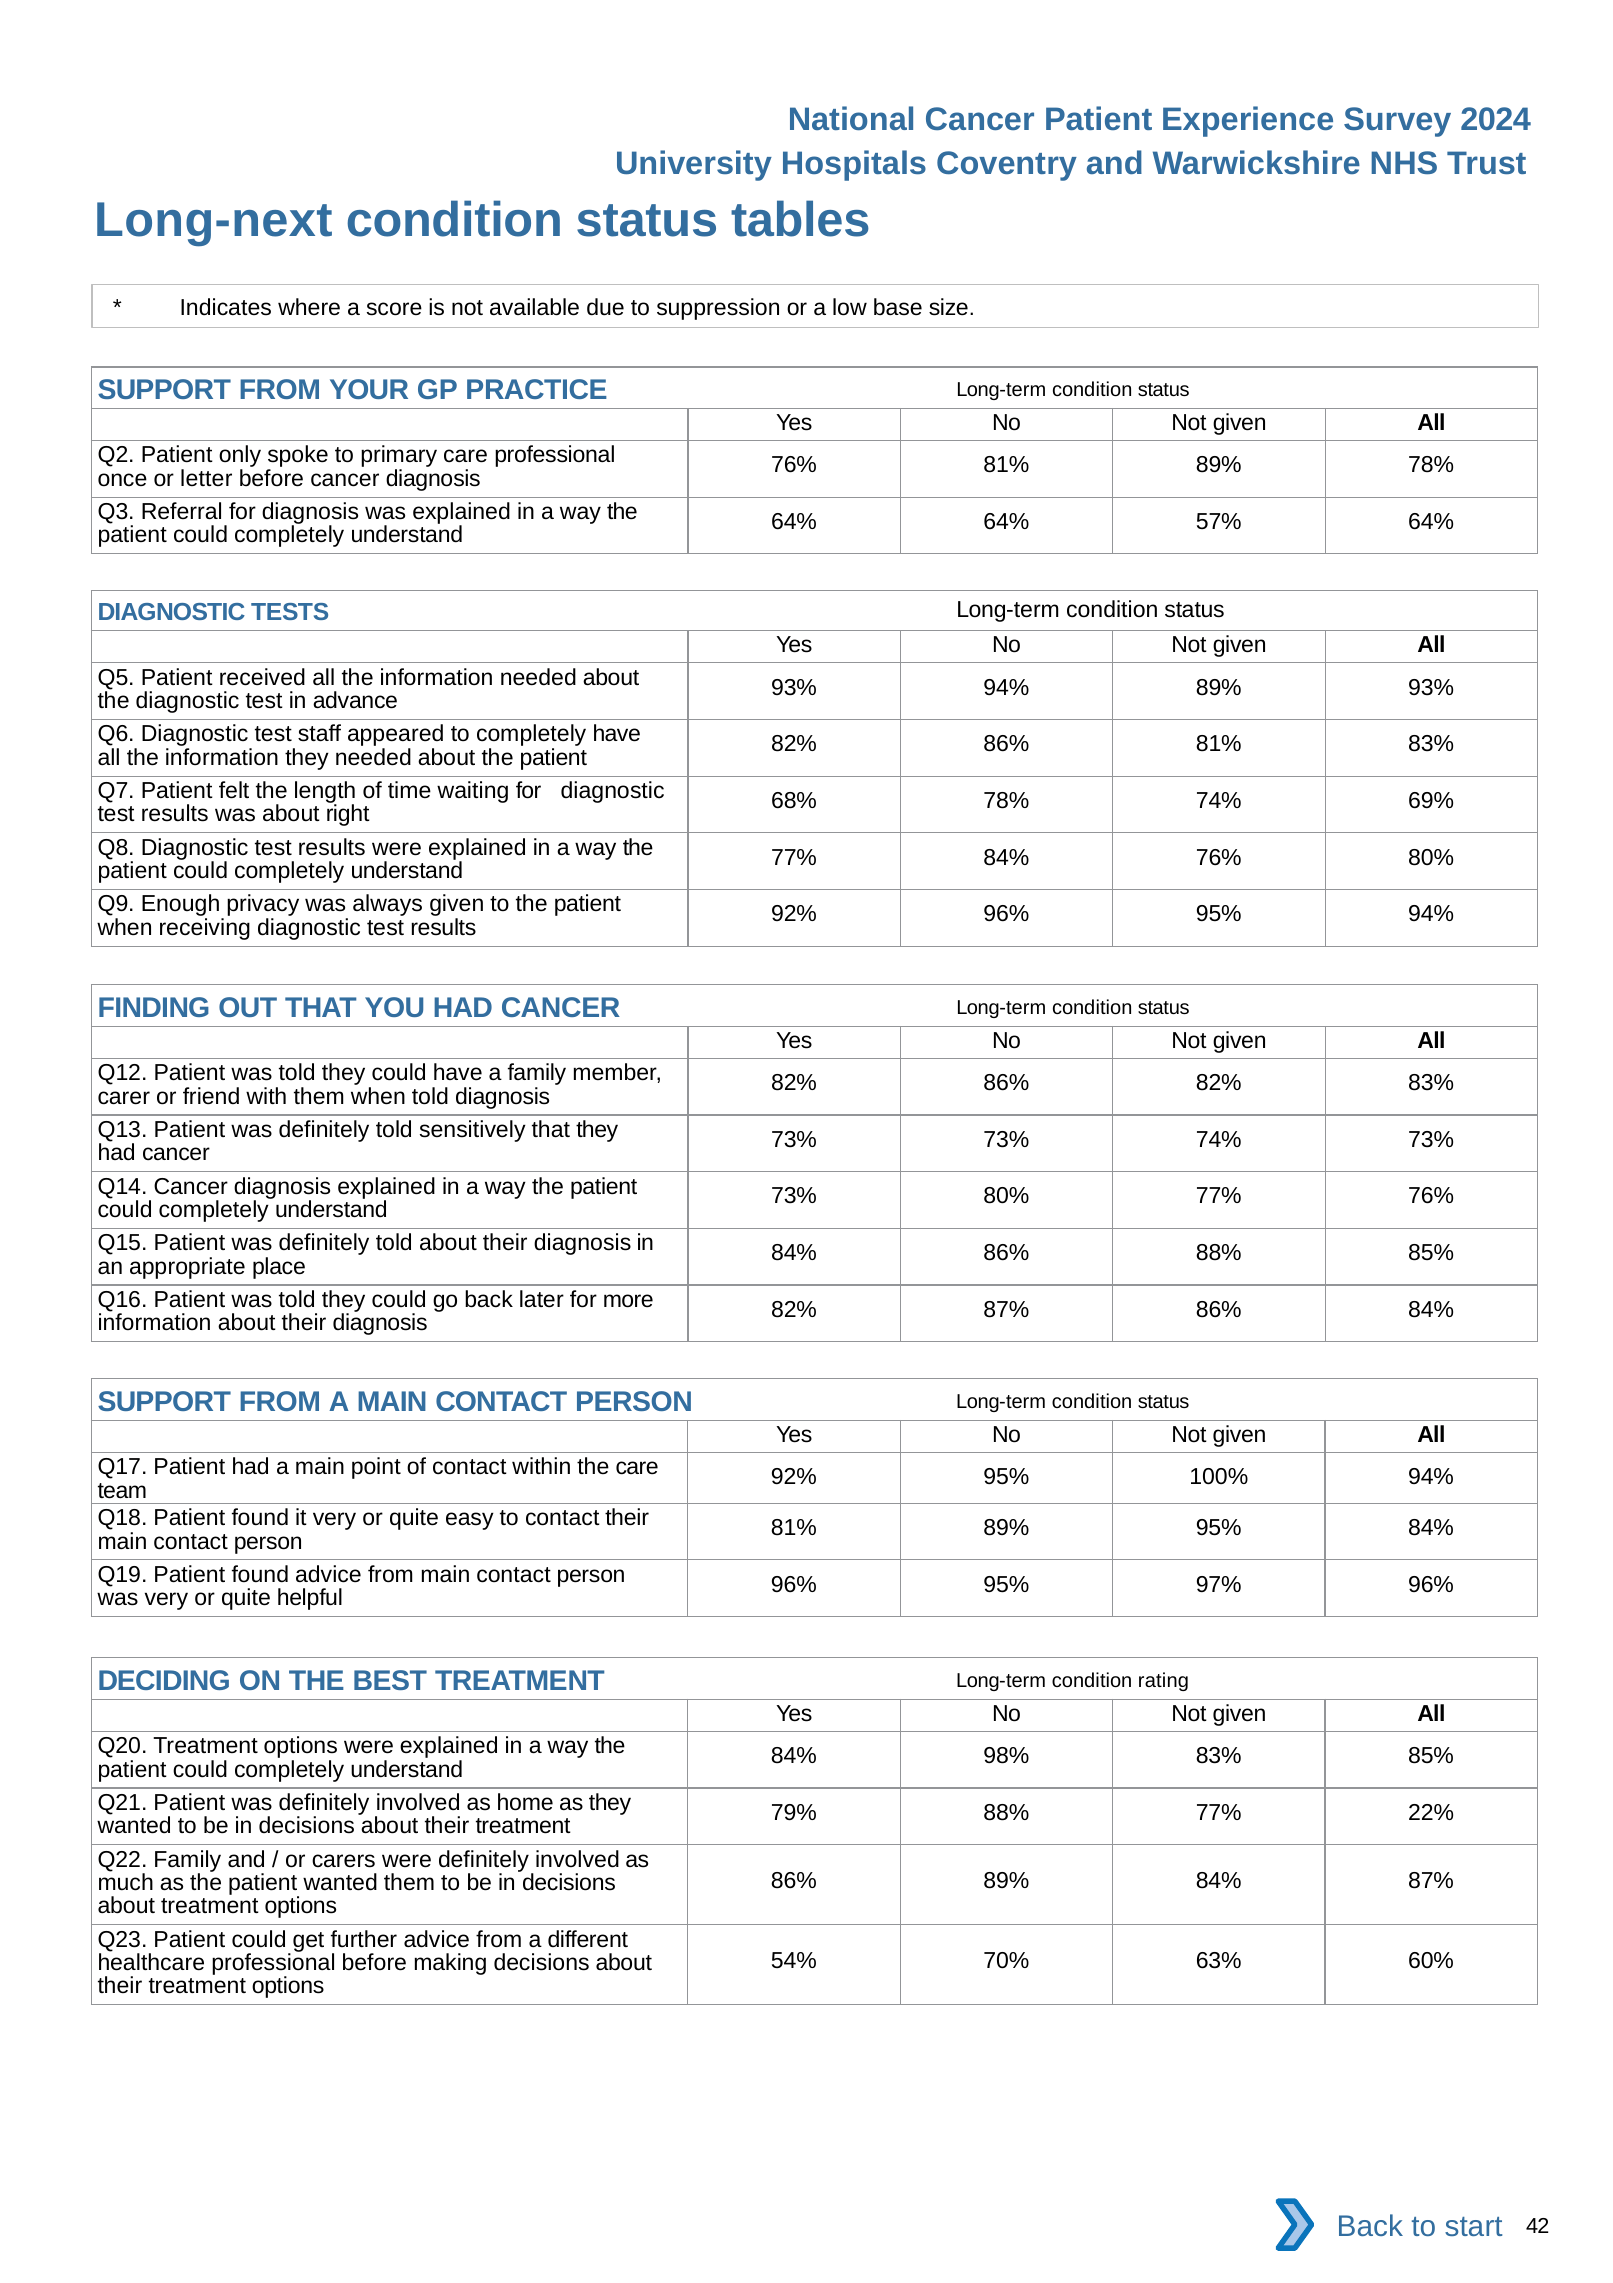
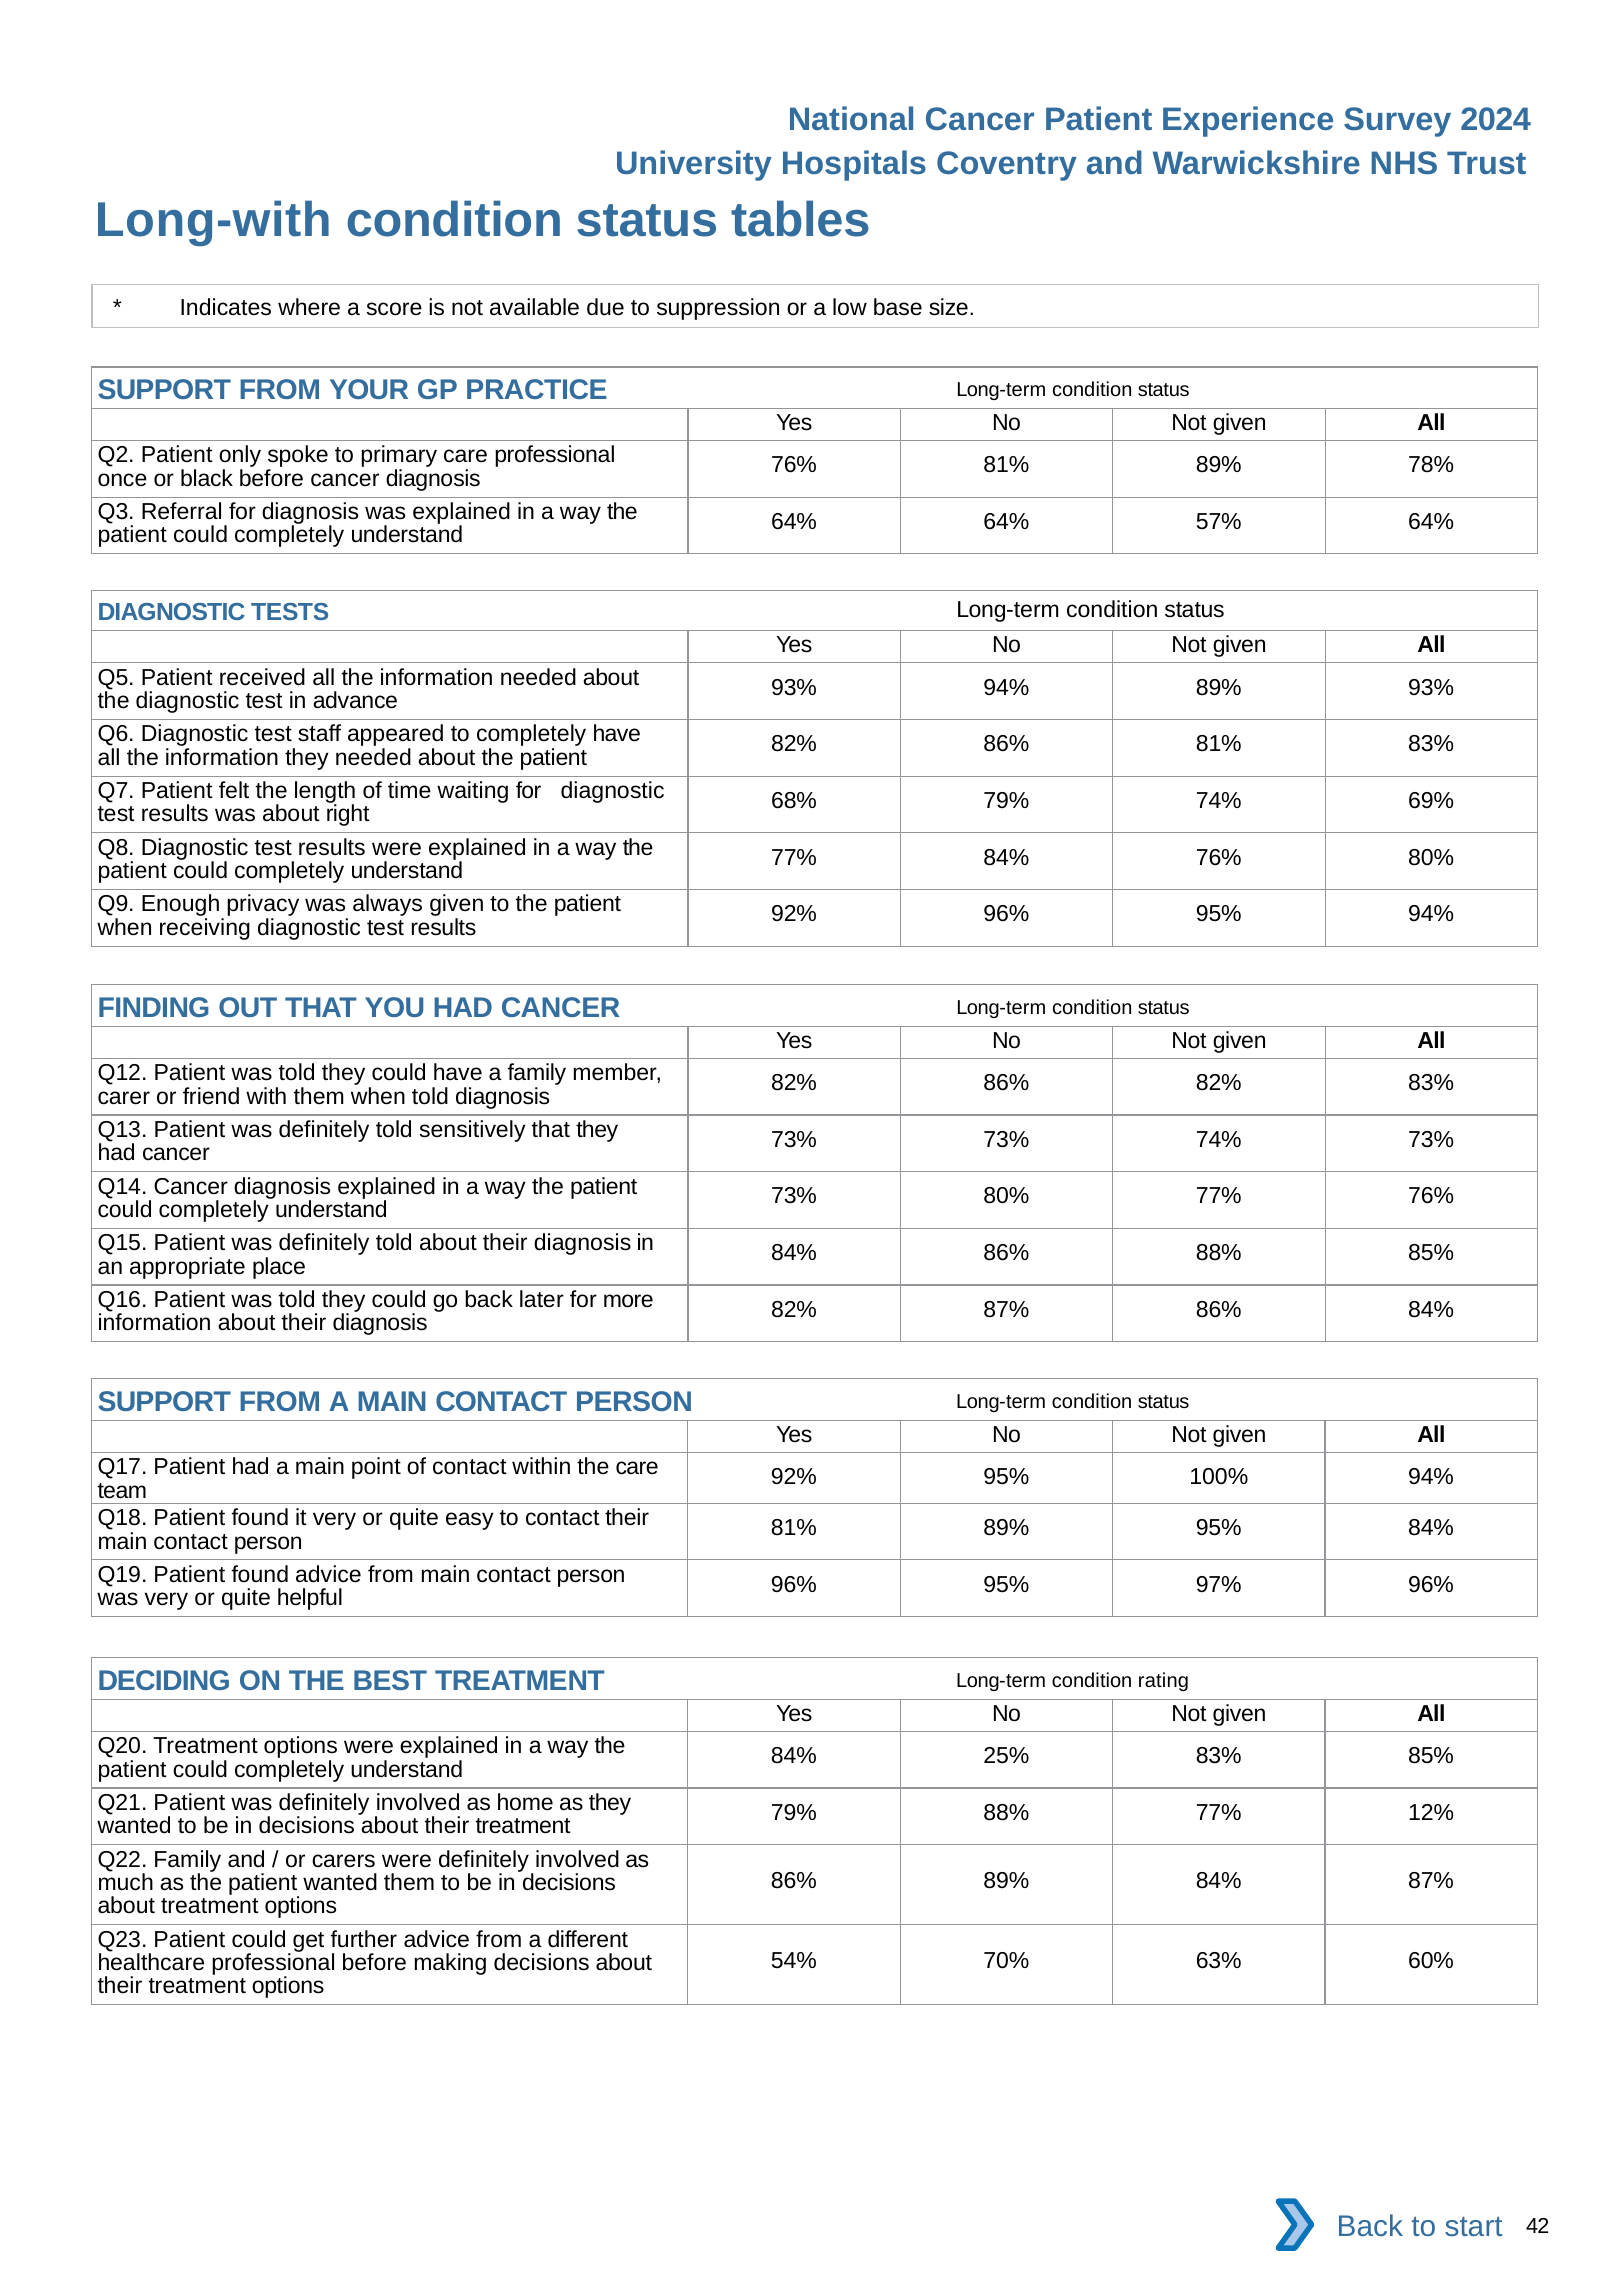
Long-next: Long-next -> Long-with
letter: letter -> black
68% 78%: 78% -> 79%
98%: 98% -> 25%
22%: 22% -> 12%
